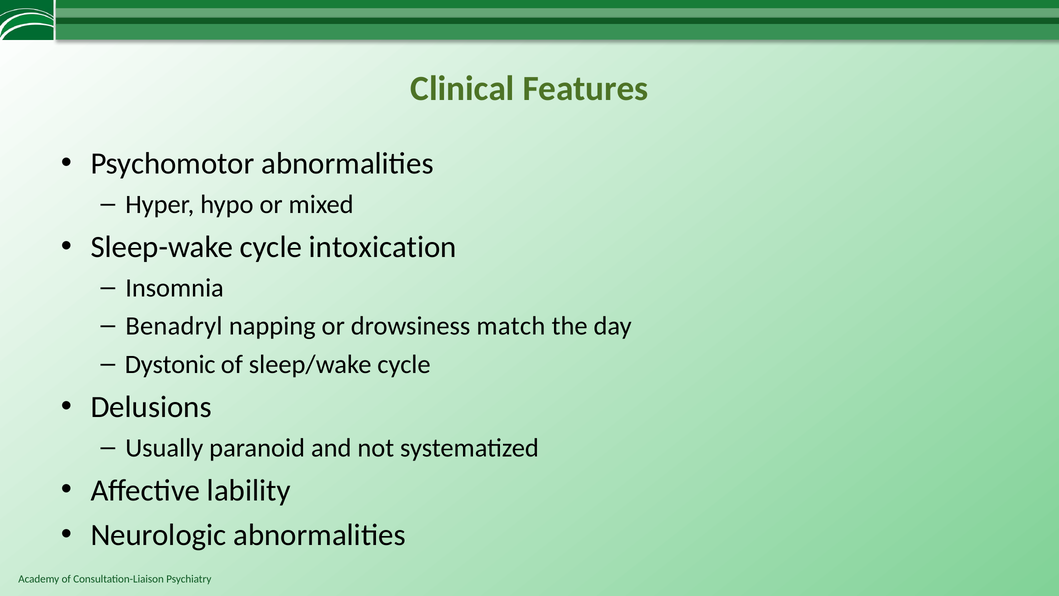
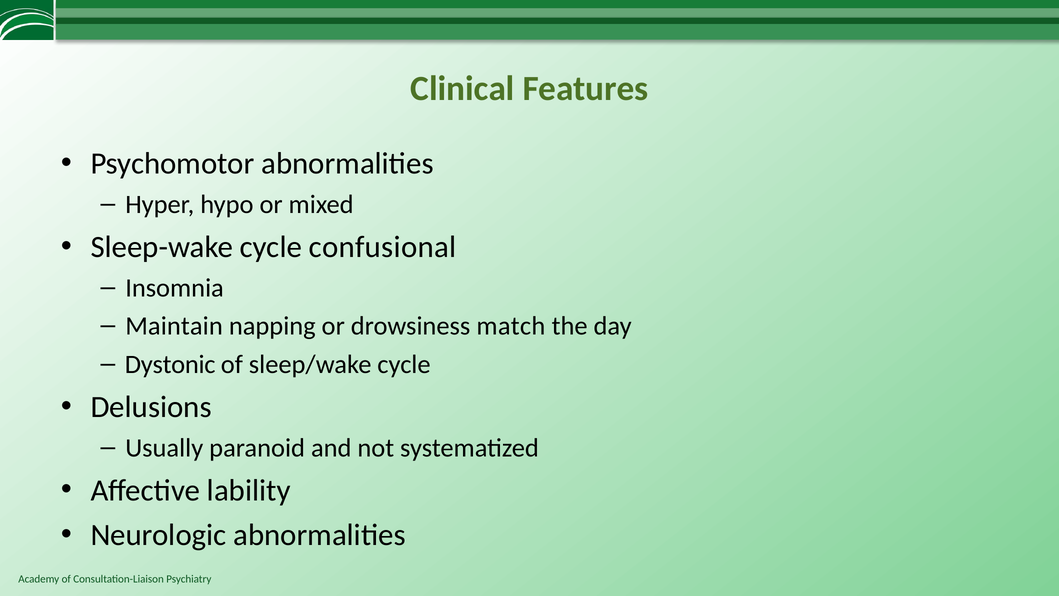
intoxication: intoxication -> confusional
Benadryl: Benadryl -> Maintain
